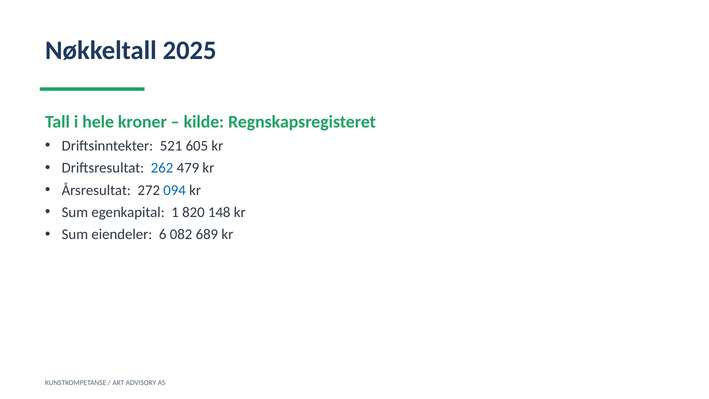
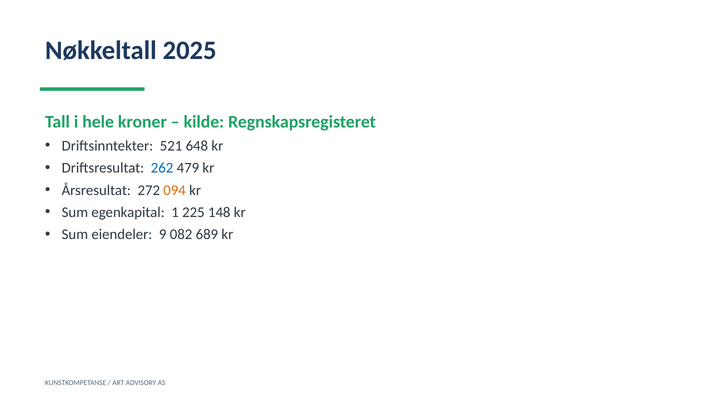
605: 605 -> 648
094 colour: blue -> orange
820: 820 -> 225
6: 6 -> 9
